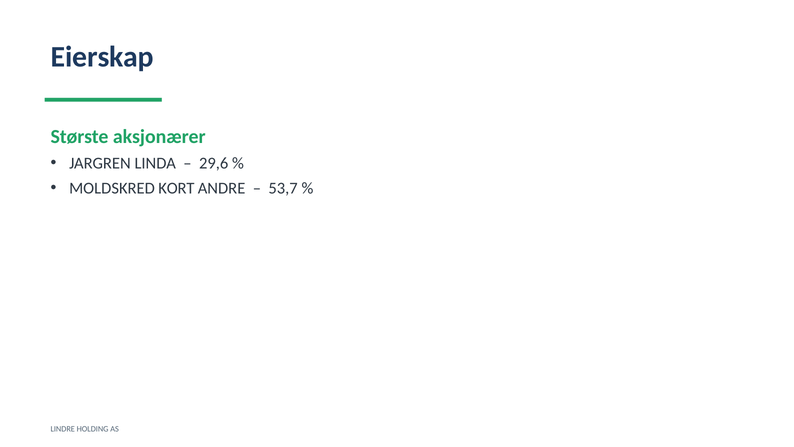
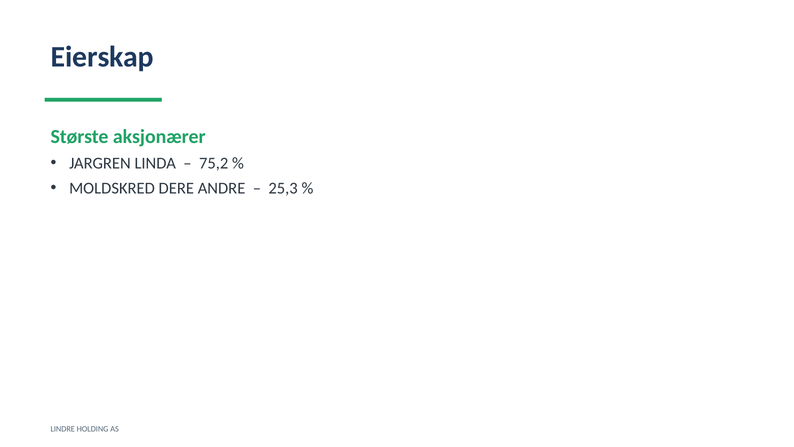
29,6: 29,6 -> 75,2
KORT: KORT -> DERE
53,7: 53,7 -> 25,3
